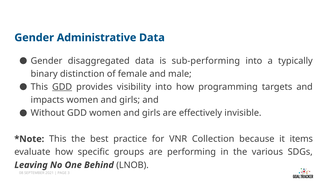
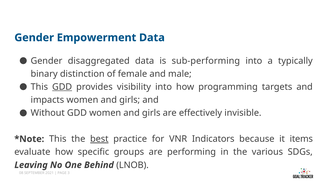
Administrative: Administrative -> Empowerment
best underline: none -> present
Collection: Collection -> Indicators
